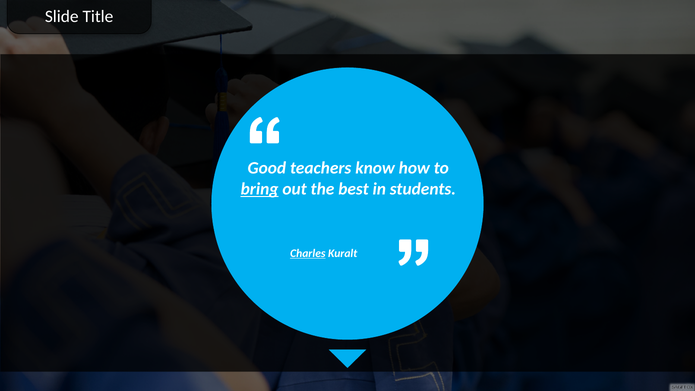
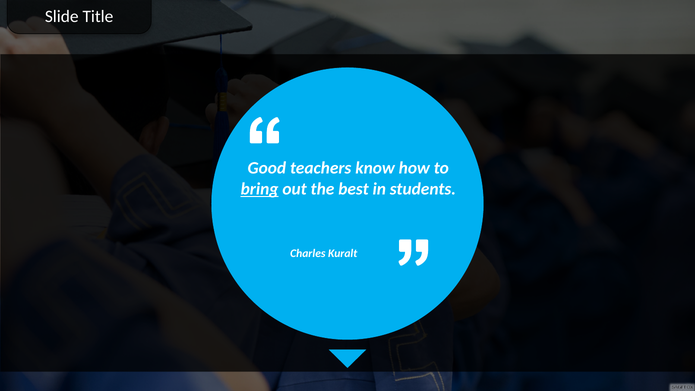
Charles underline: present -> none
